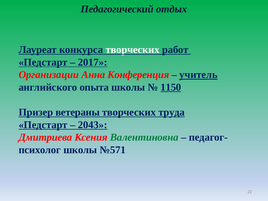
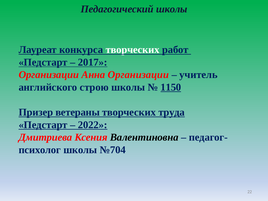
Педагогический отдых: отдых -> школы
Анна Конференция: Конференция -> Организации
учитель underline: present -> none
опыта: опыта -> строю
2043: 2043 -> 2022
Валентиновна colour: green -> black
№571: №571 -> №704
